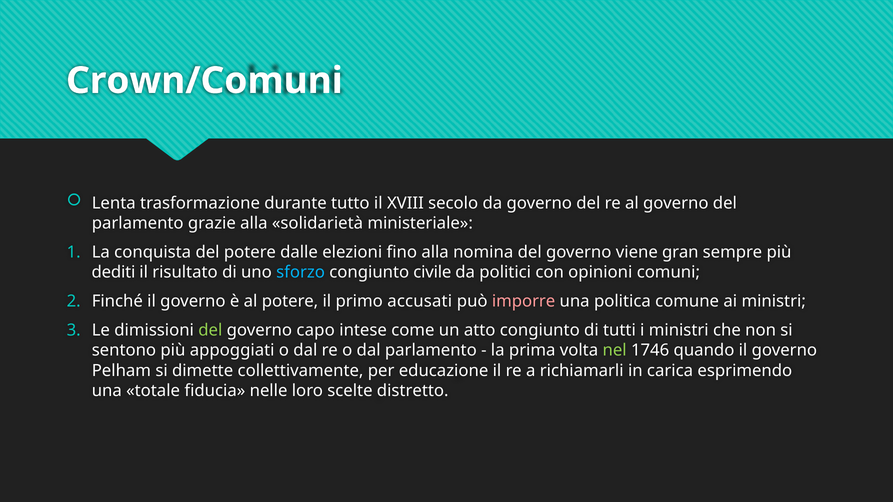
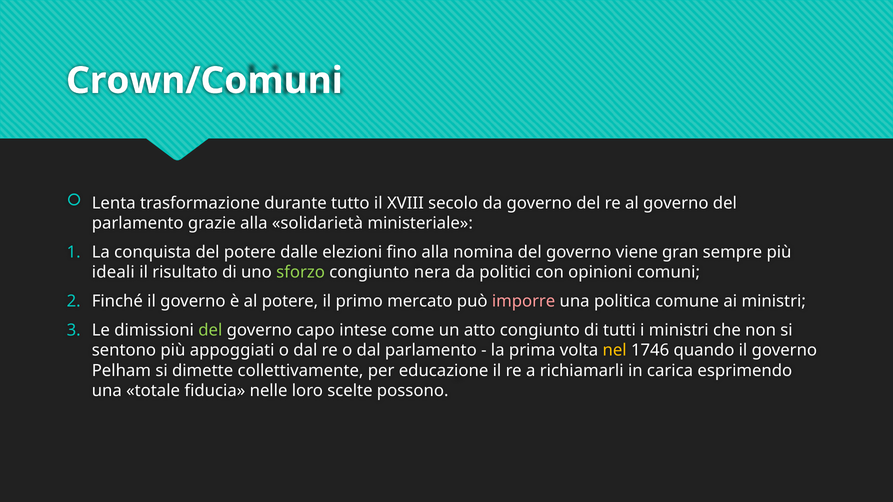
dediti: dediti -> ideali
sforzo colour: light blue -> light green
civile: civile -> nera
accusati: accusati -> mercato
nel colour: light green -> yellow
distretto: distretto -> possono
